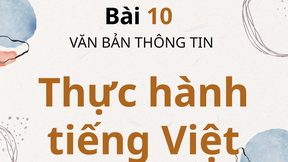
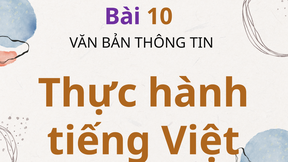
Bài colour: black -> purple
